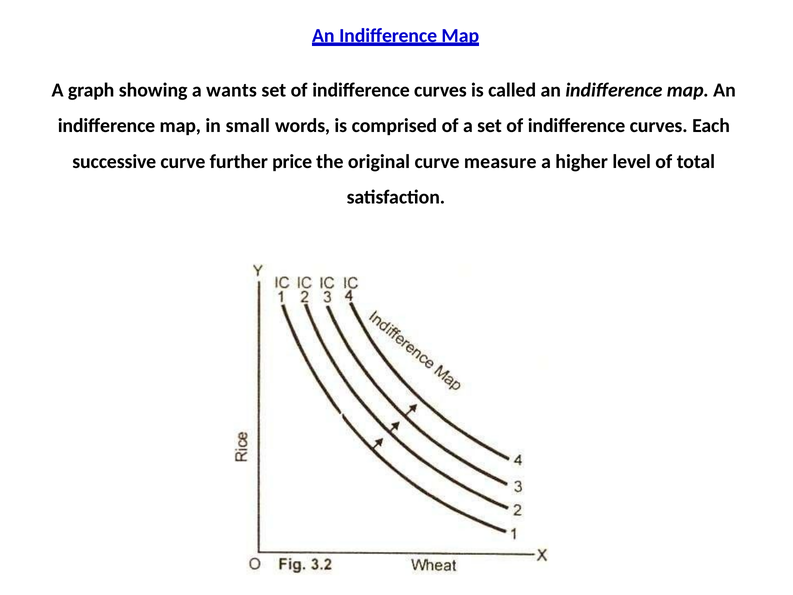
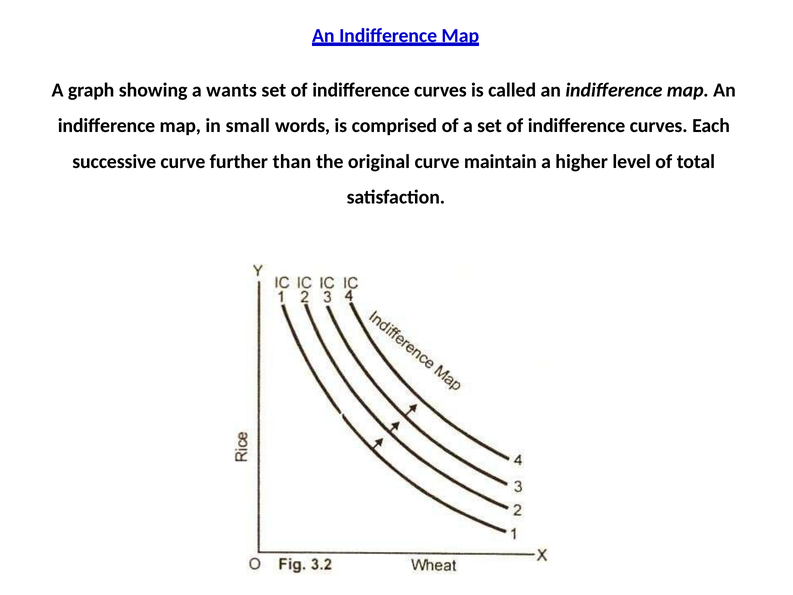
price: price -> than
measure: measure -> maintain
